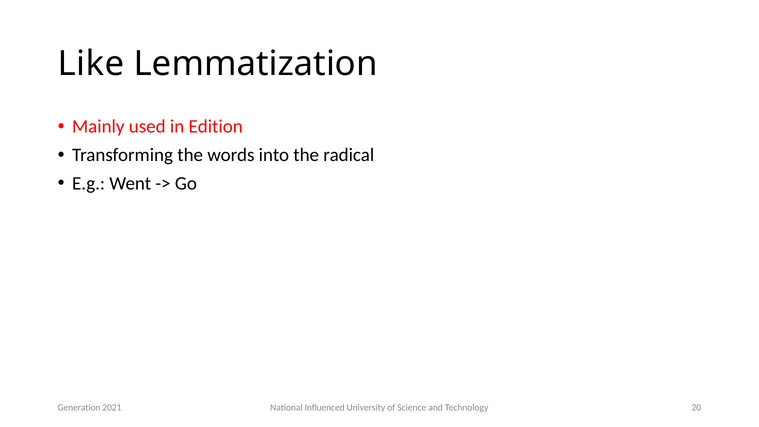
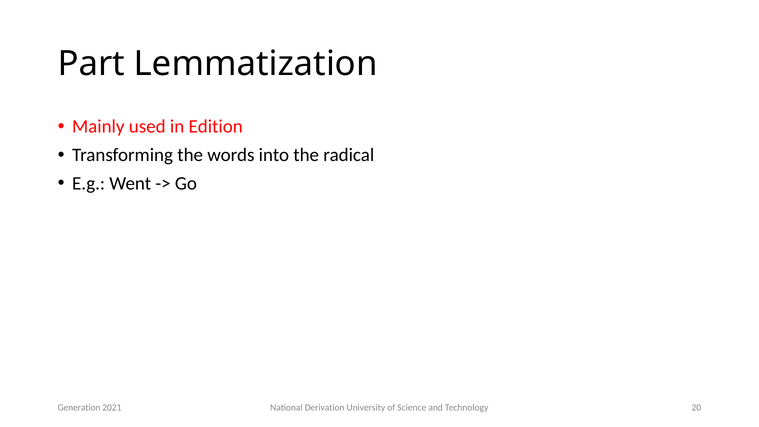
Like: Like -> Part
Influenced: Influenced -> Derivation
